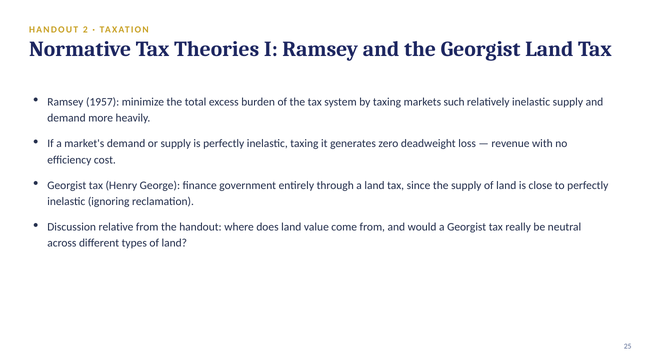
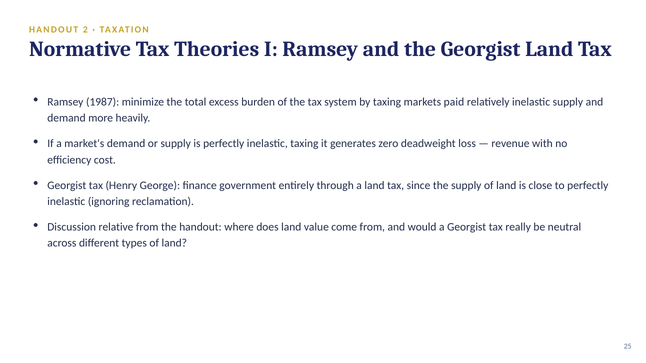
1957: 1957 -> 1987
such: such -> paid
